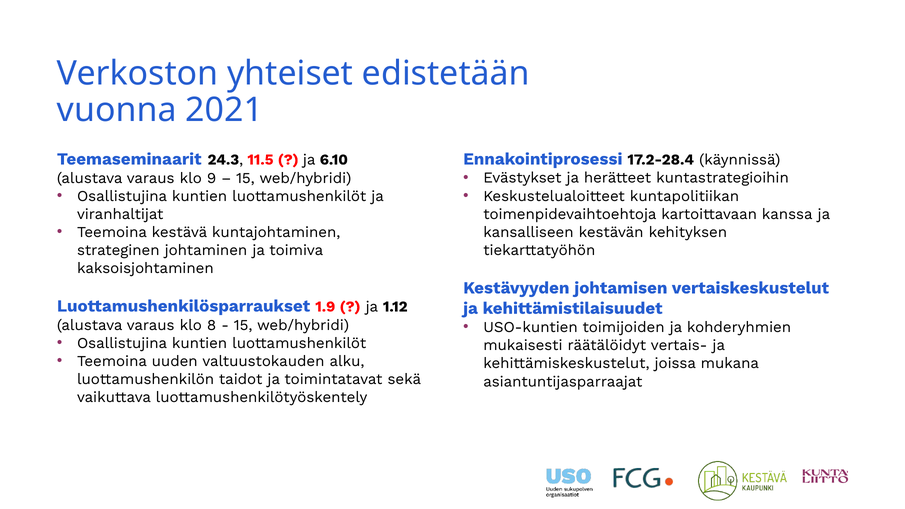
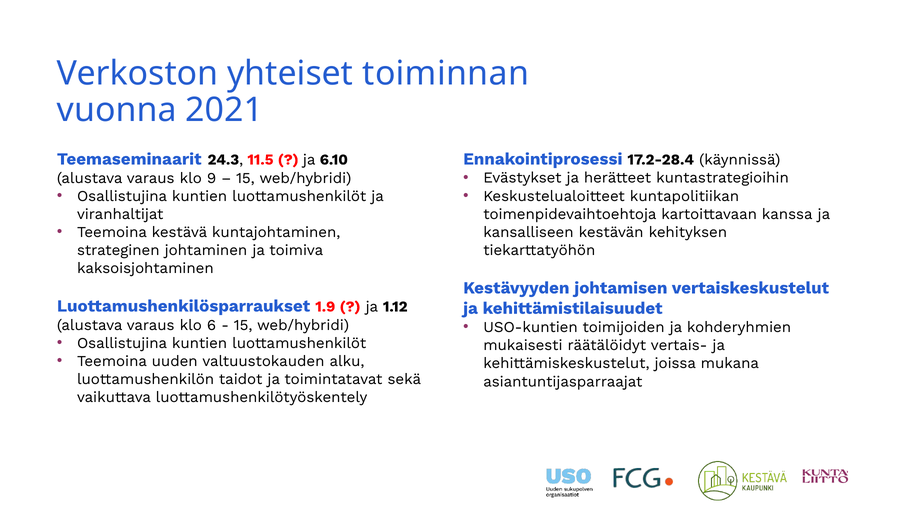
edistetään: edistetään -> toiminnan
8: 8 -> 6
